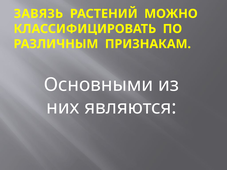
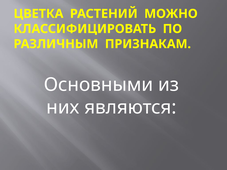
ЗАВЯЗЬ: ЗАВЯЗЬ -> ЦВЕТКА
